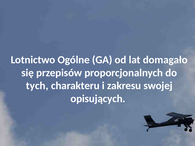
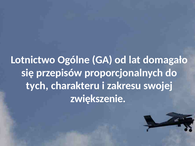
opisujących: opisujących -> zwiększenie
